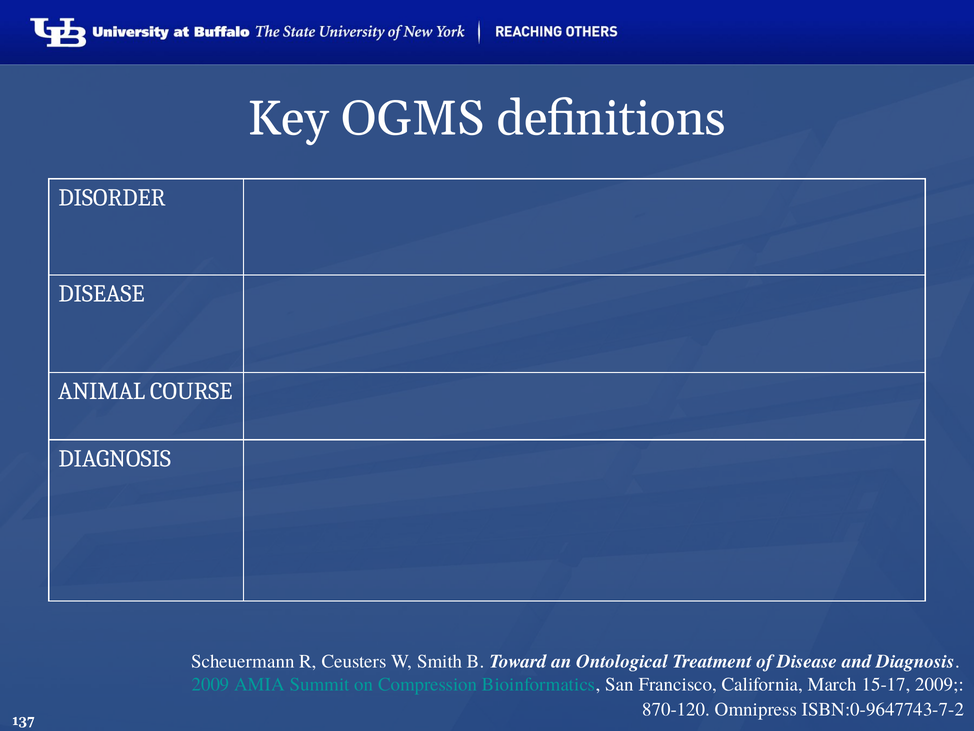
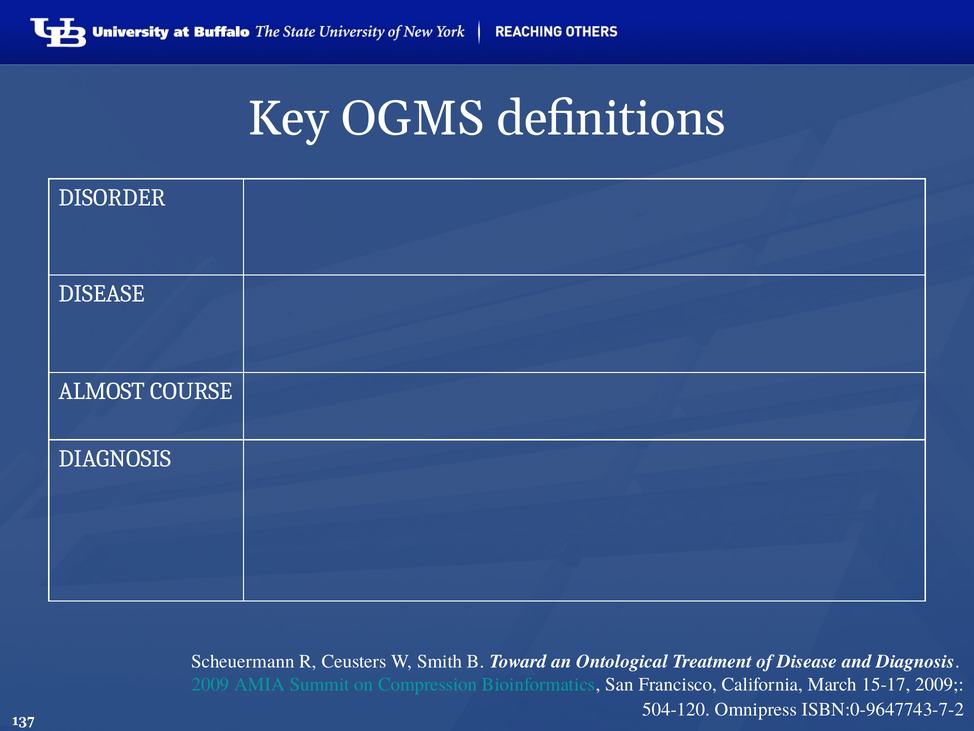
ANIMAL: ANIMAL -> ALMOST
870-120: 870-120 -> 504-120
